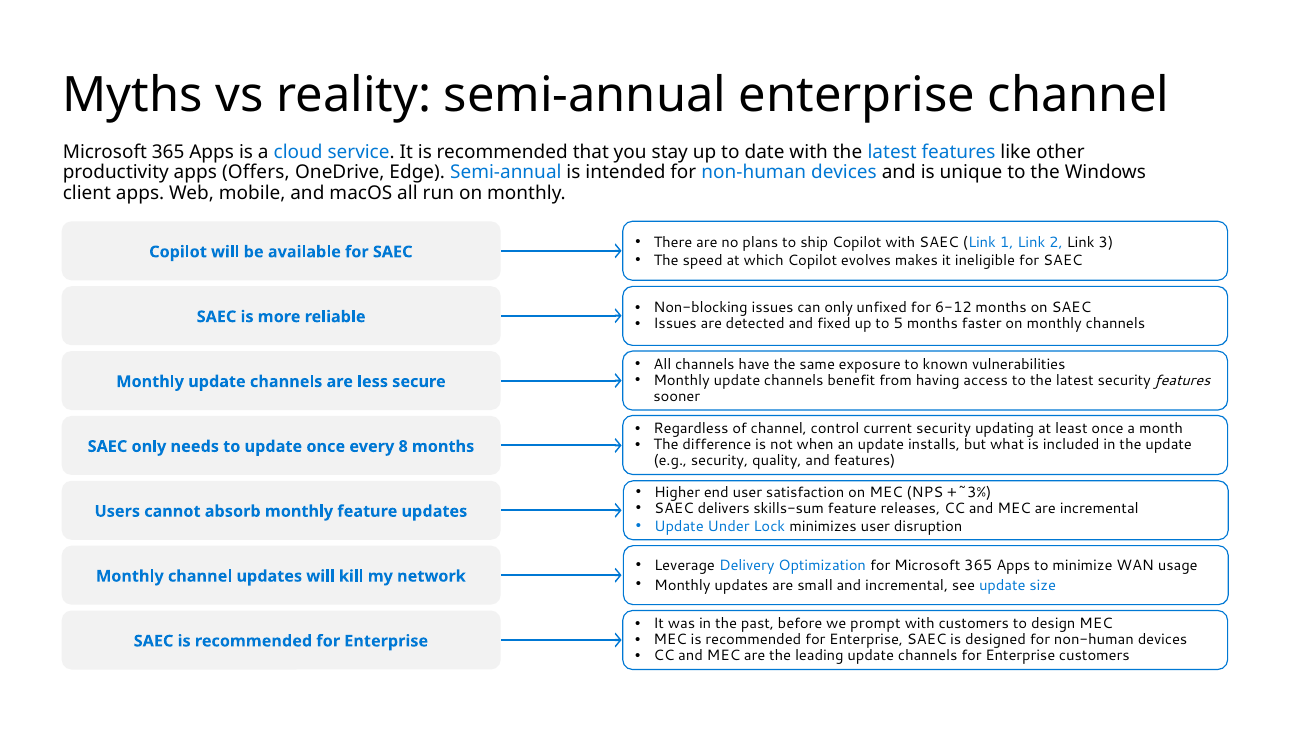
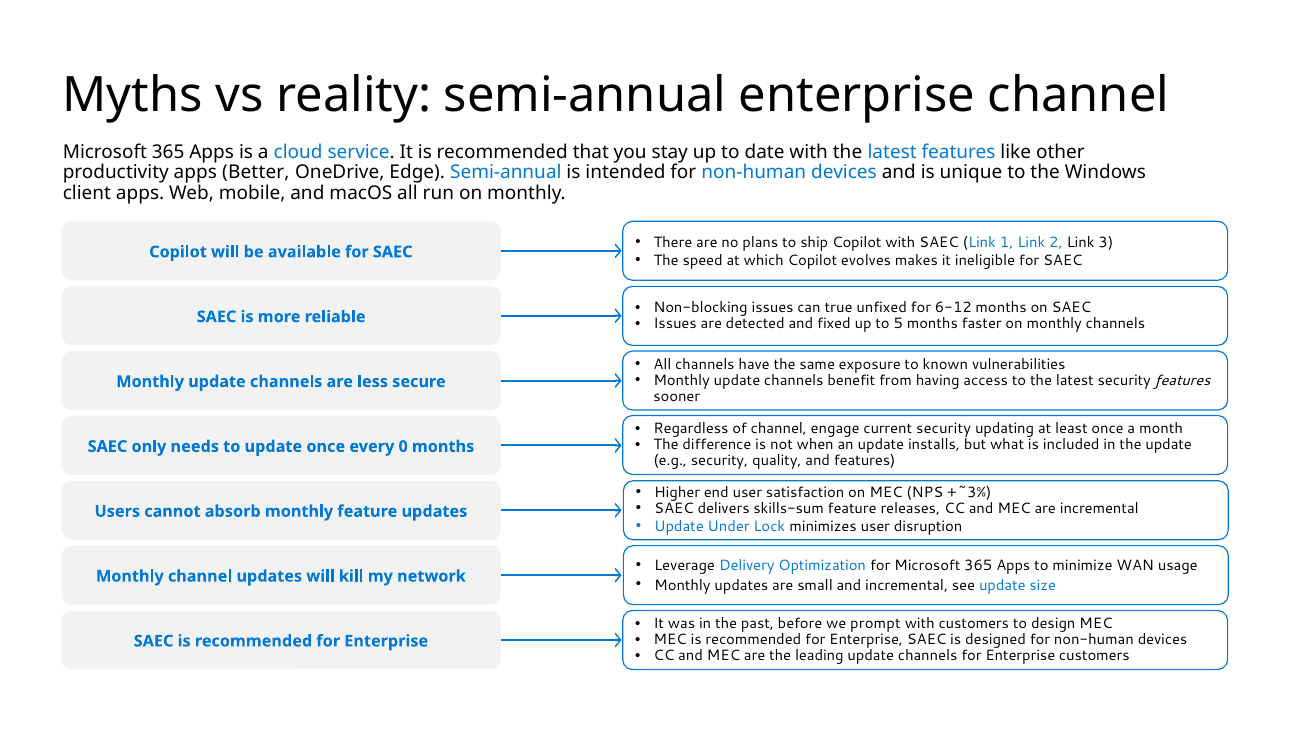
Offers: Offers -> Better
can only: only -> true
control: control -> engage
8: 8 -> 0
